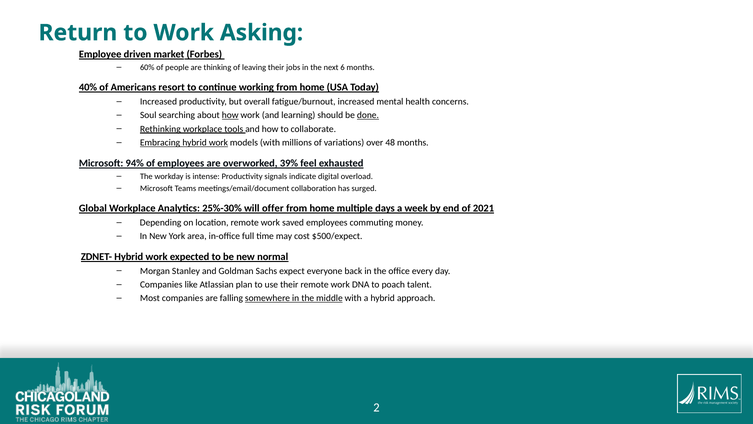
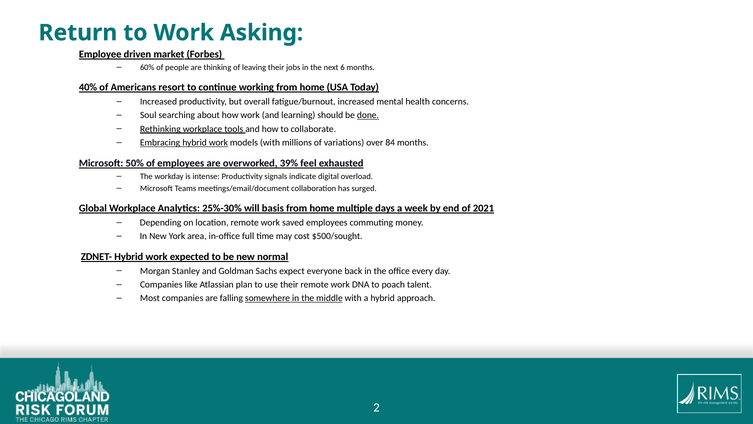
how at (230, 115) underline: present -> none
48: 48 -> 84
94%: 94% -> 50%
offer: offer -> basis
$500/expect: $500/expect -> $500/sought
